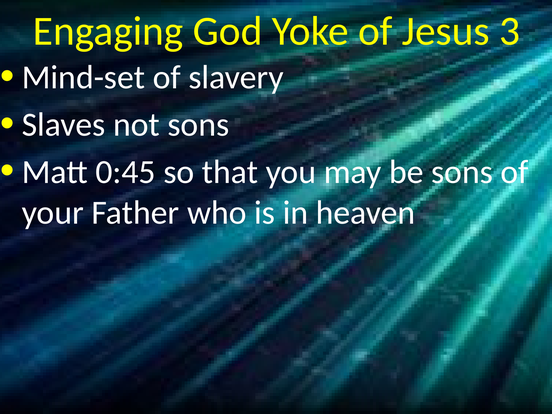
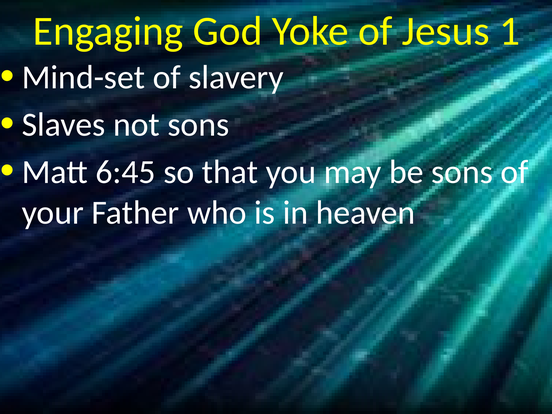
3: 3 -> 1
0:45: 0:45 -> 6:45
